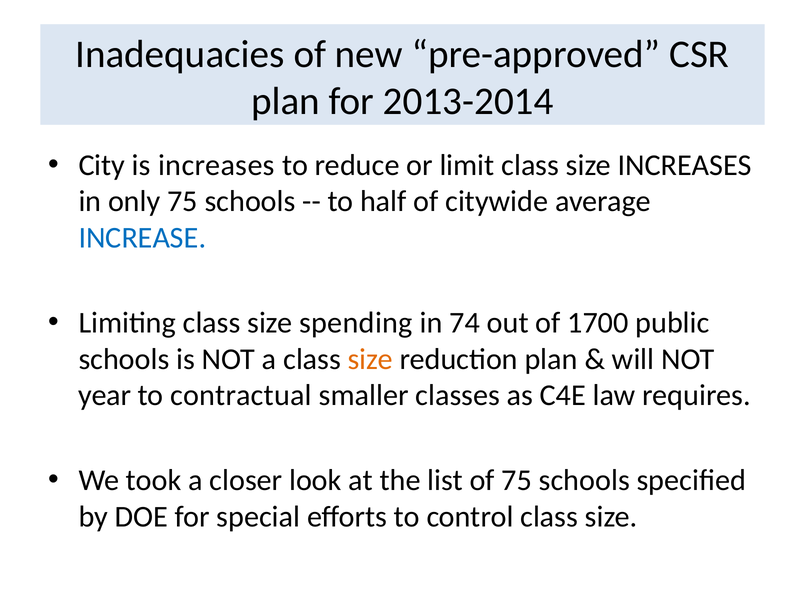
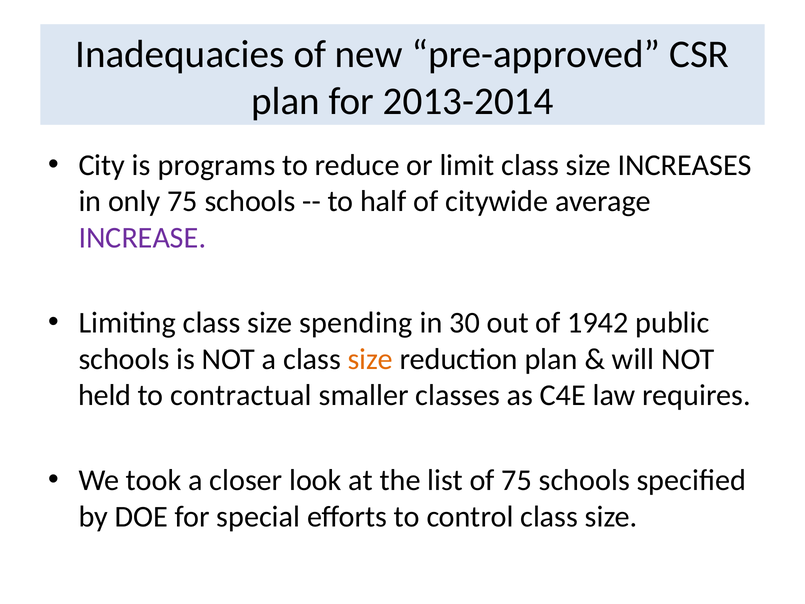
is increases: increases -> programs
INCREASE colour: blue -> purple
74: 74 -> 30
1700: 1700 -> 1942
year: year -> held
